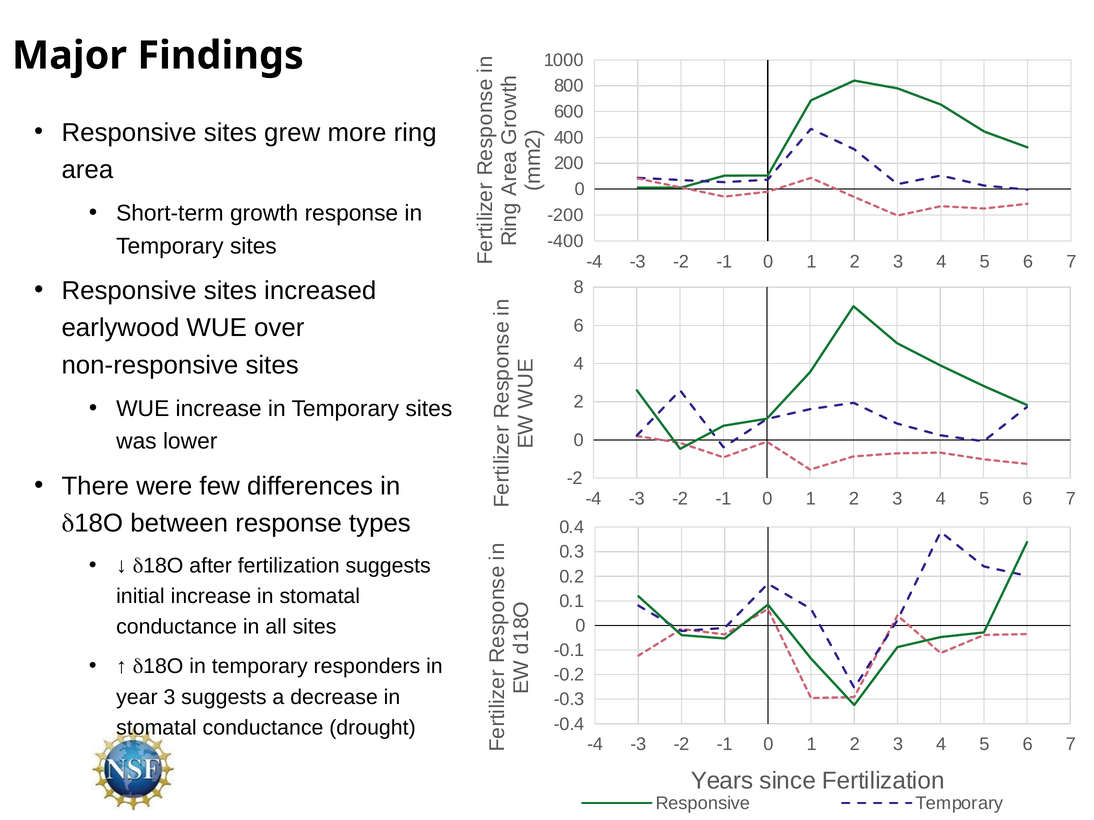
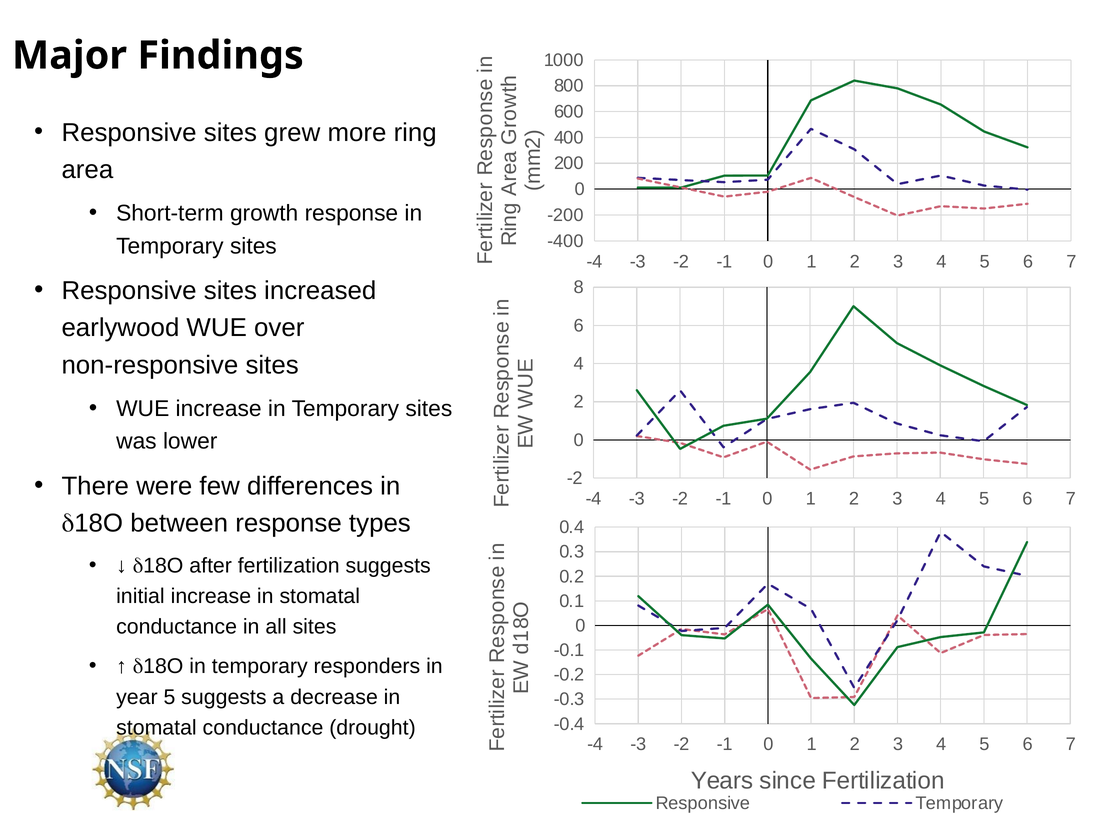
year 3: 3 -> 5
